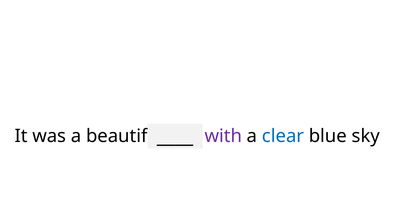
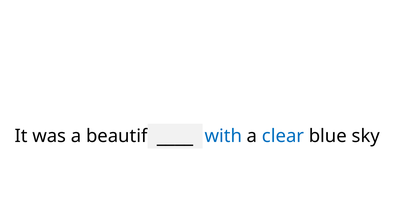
with colour: purple -> blue
